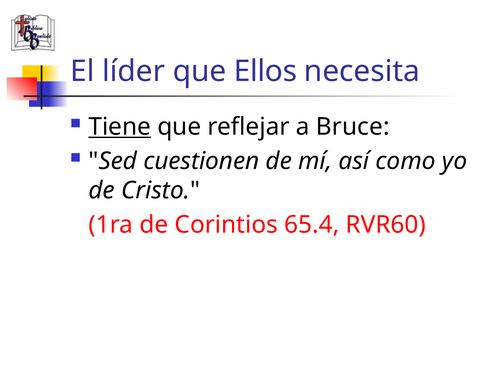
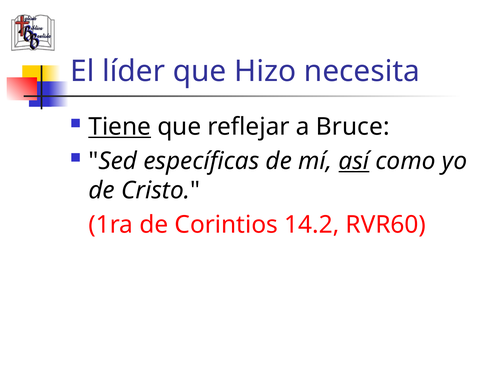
Ellos: Ellos -> Hizo
cuestionen: cuestionen -> específicas
así underline: none -> present
65.4: 65.4 -> 14.2
